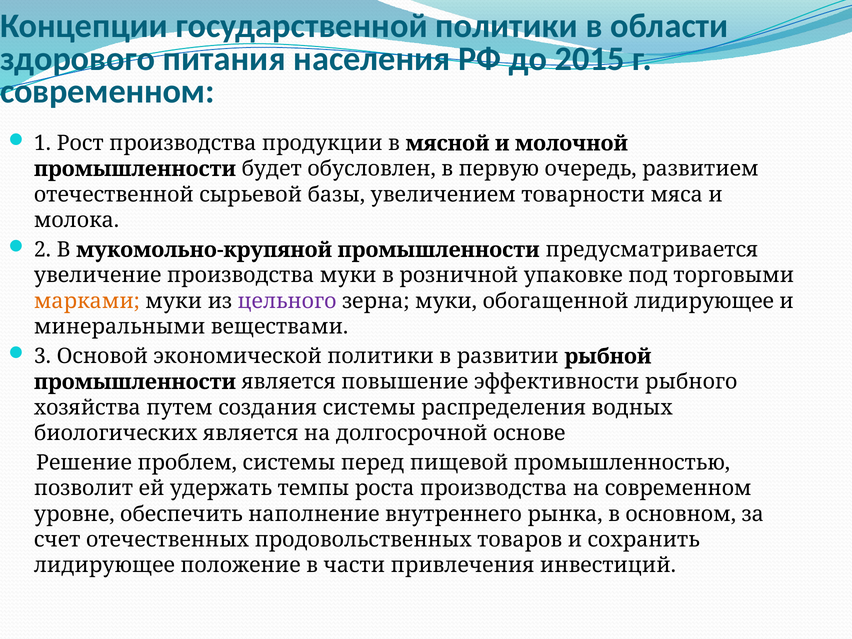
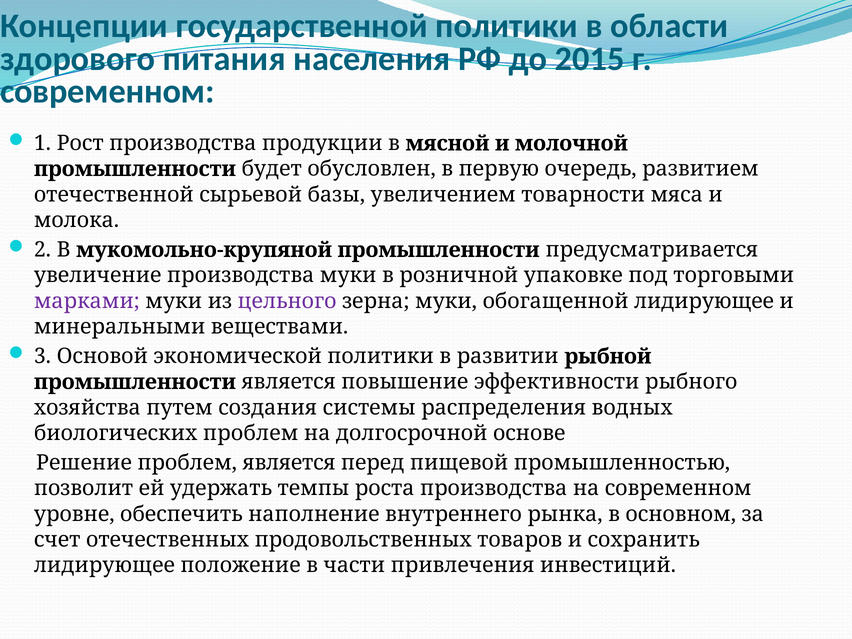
марками colour: orange -> purple
биологических является: является -> проблем
проблем системы: системы -> является
